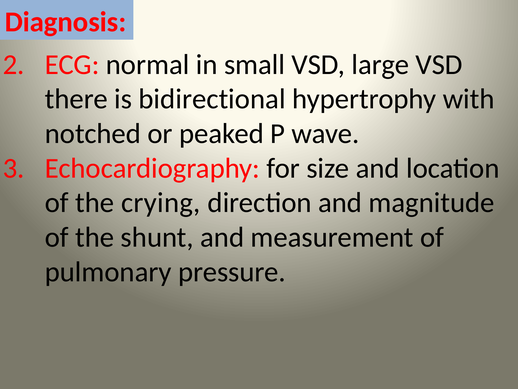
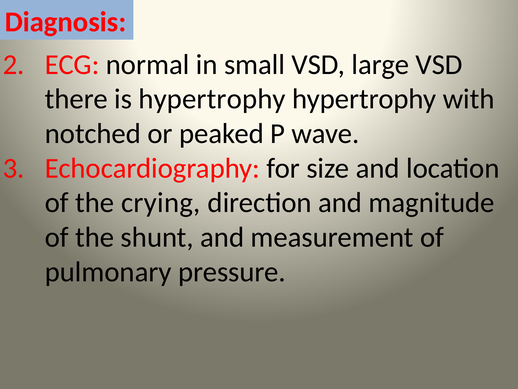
is bidirectional: bidirectional -> hypertrophy
